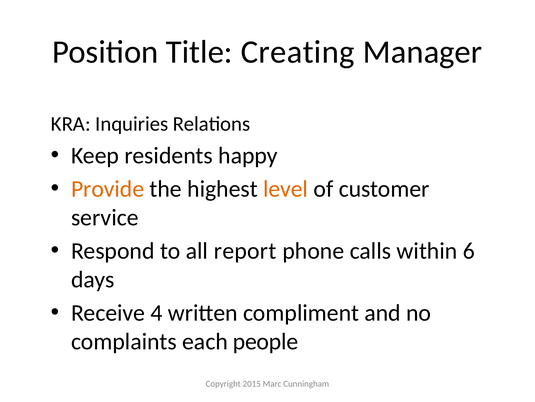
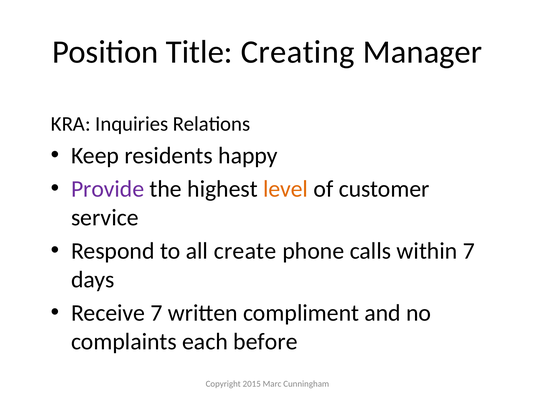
Provide colour: orange -> purple
report: report -> create
within 6: 6 -> 7
Receive 4: 4 -> 7
people: people -> before
